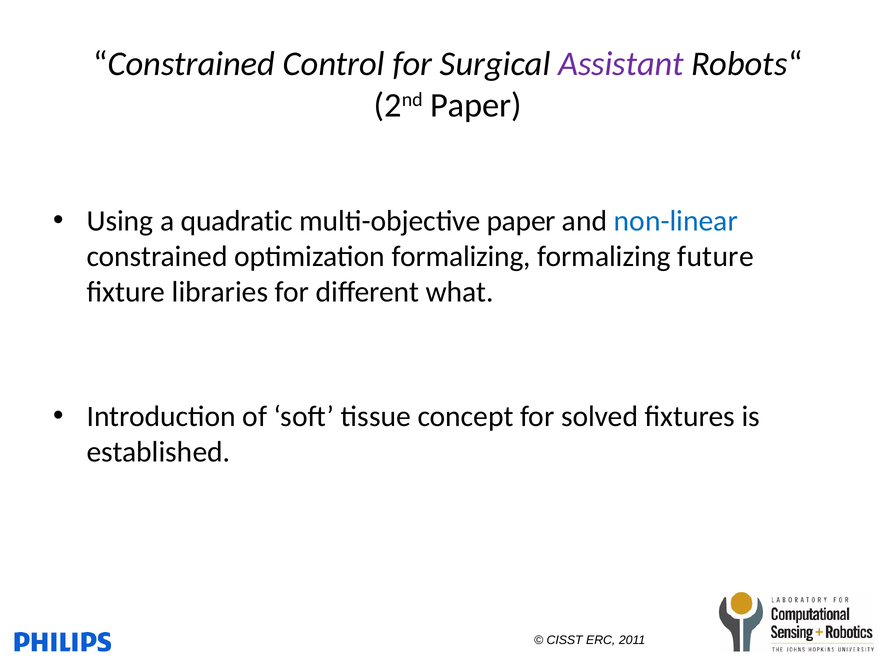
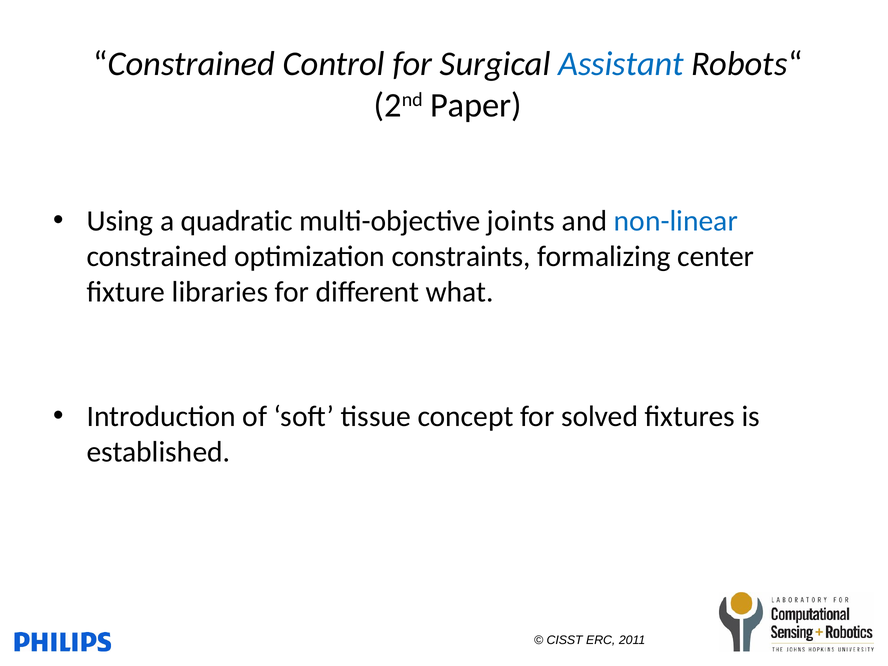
Assistant colour: purple -> blue
multi-objective paper: paper -> joints
optimization formalizing: formalizing -> constraints
future: future -> center
